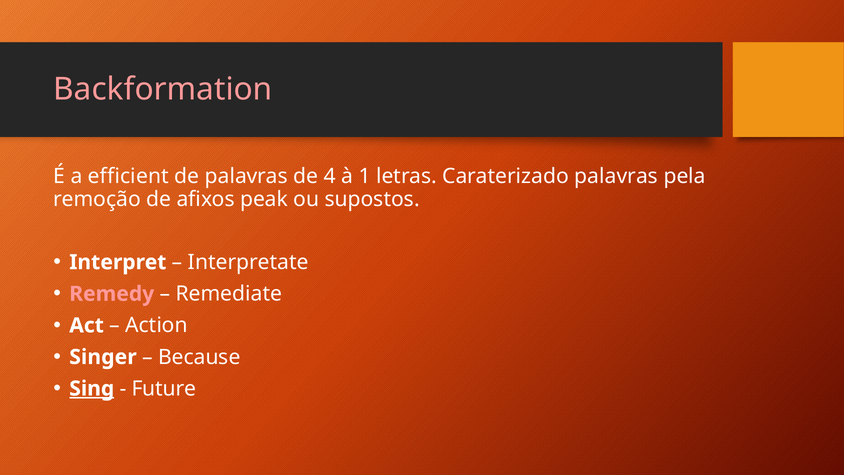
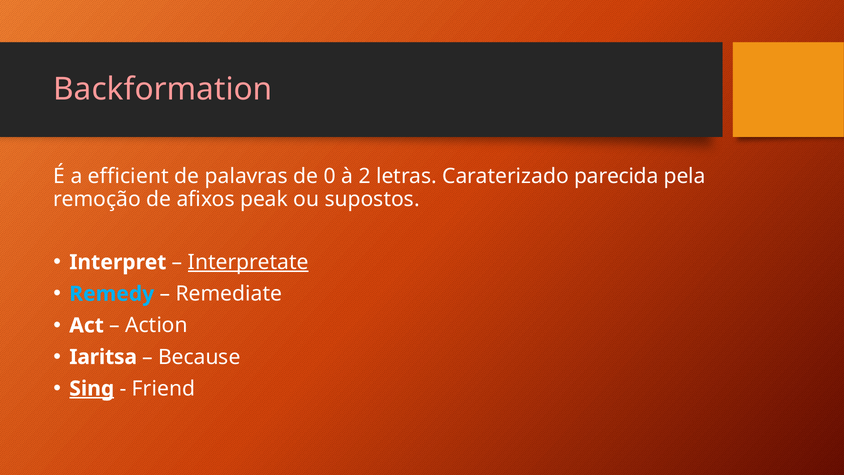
4: 4 -> 0
1: 1 -> 2
Caraterizado palavras: palavras -> parecida
Interpretate underline: none -> present
Remedy colour: pink -> light blue
Singer: Singer -> Iaritsa
Future: Future -> Friend
